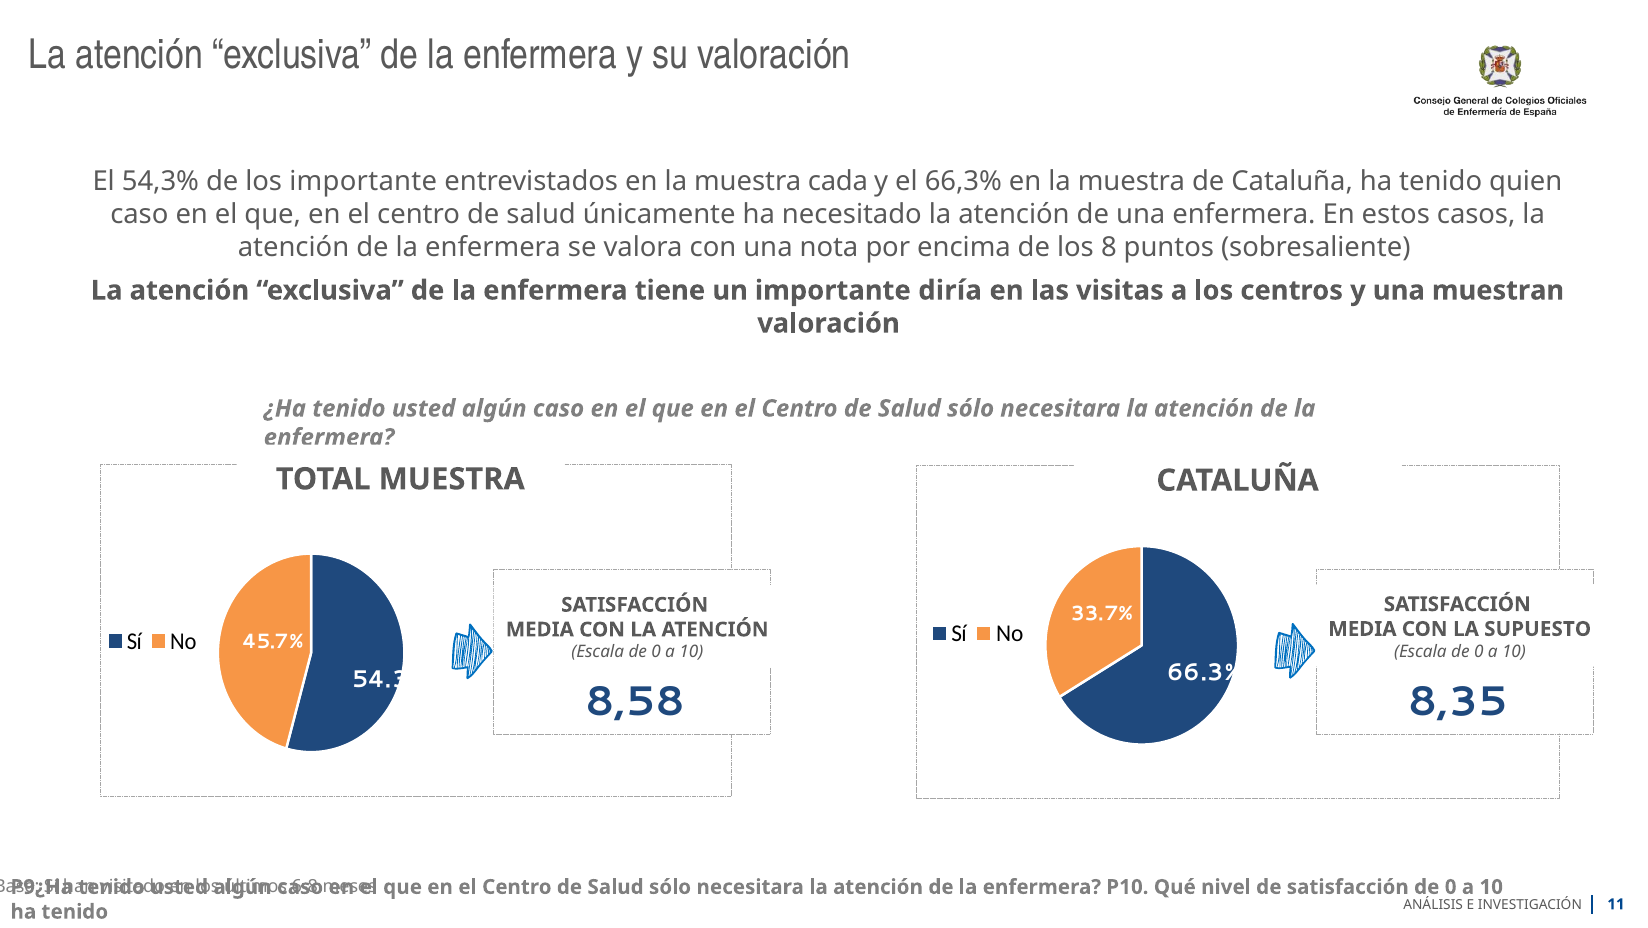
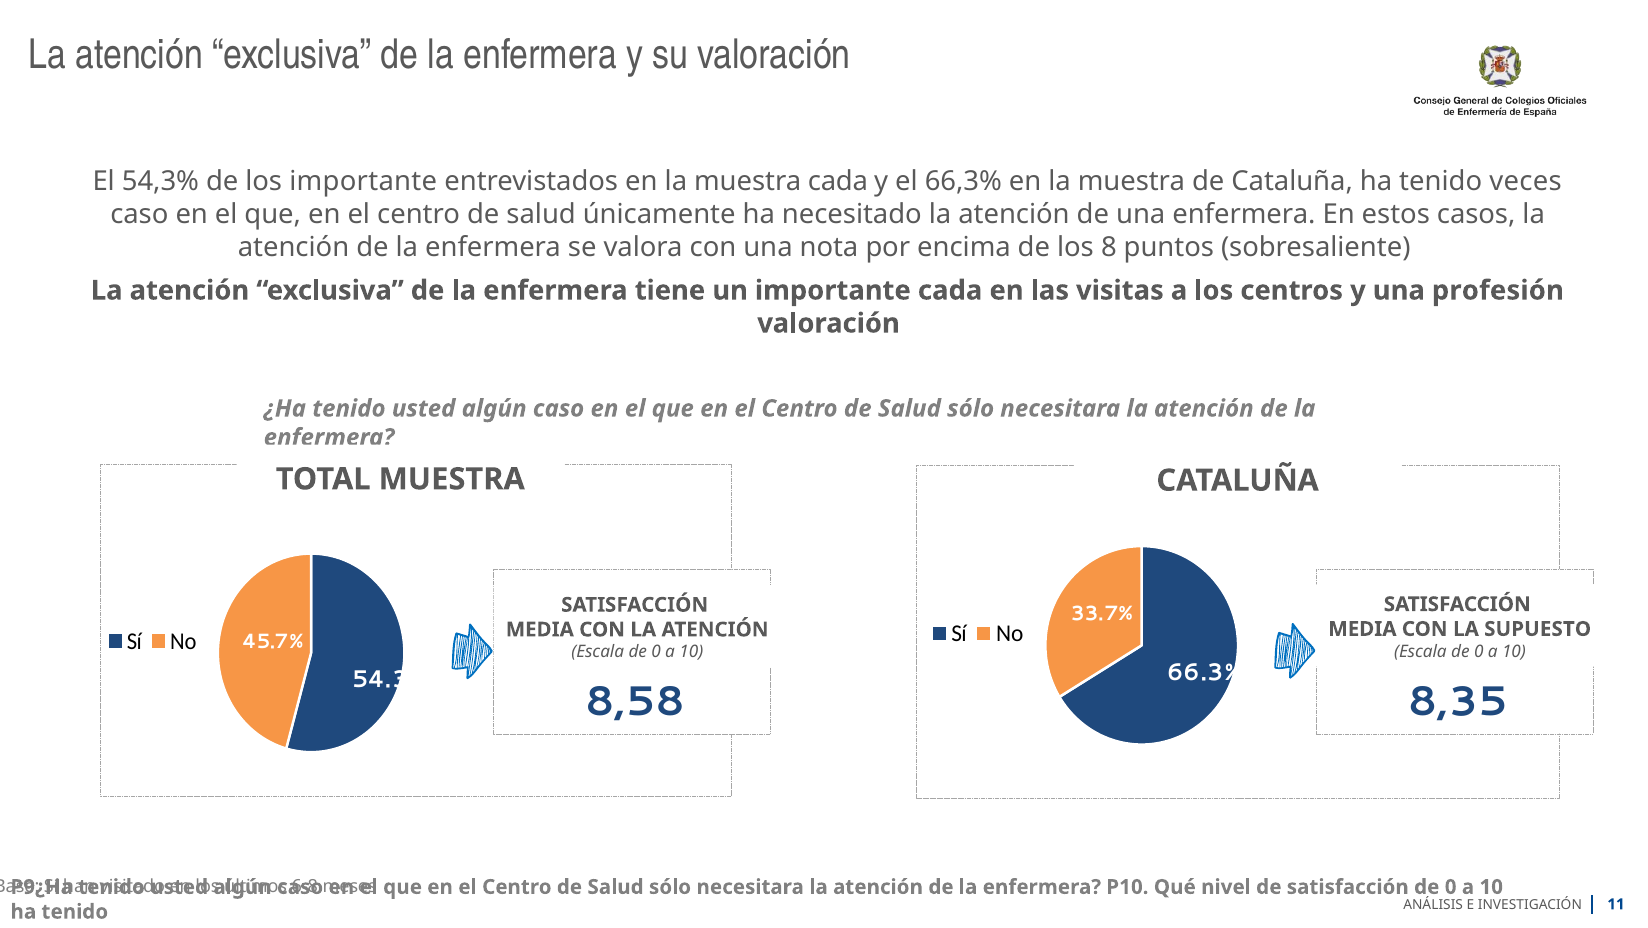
quien: quien -> veces
importante diría: diría -> cada
muestran: muestran -> profesión
